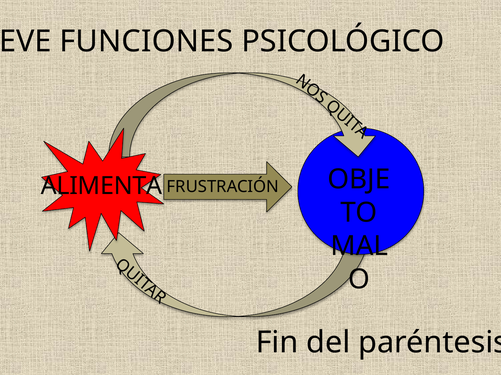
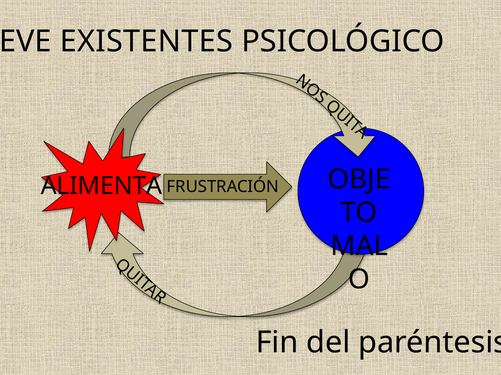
FUNCIONES: FUNCIONES -> EXISTENTES
